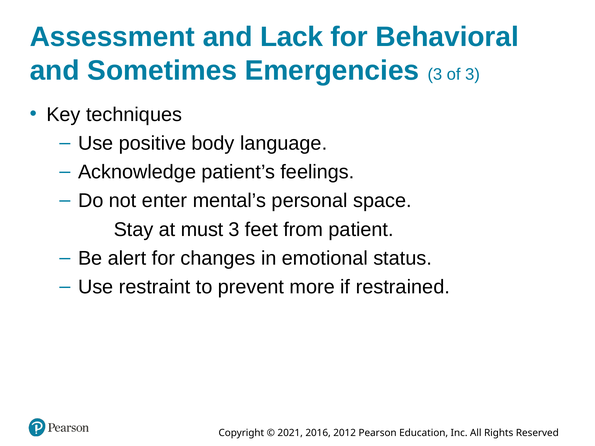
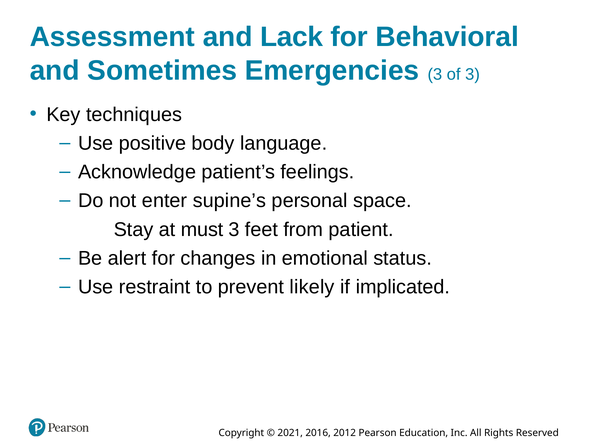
mental’s: mental’s -> supine’s
more: more -> likely
restrained: restrained -> implicated
